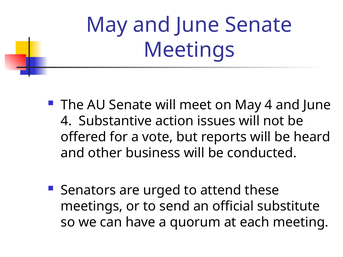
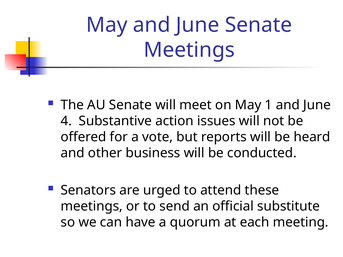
May 4: 4 -> 1
